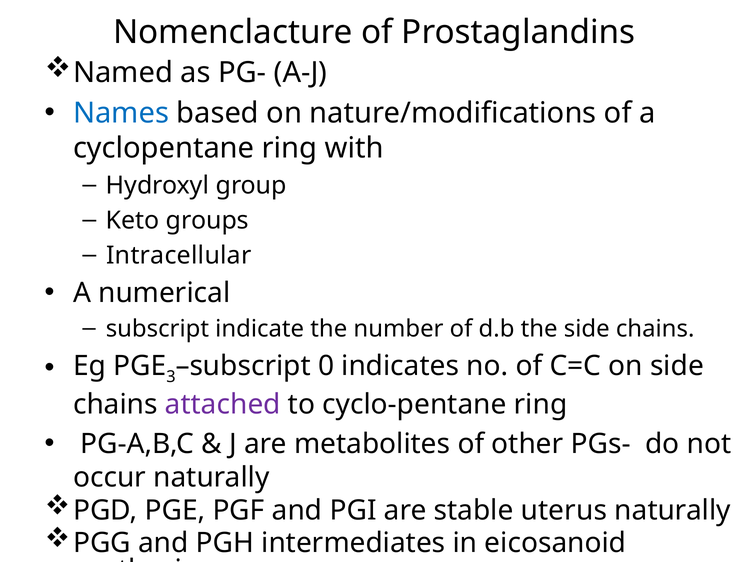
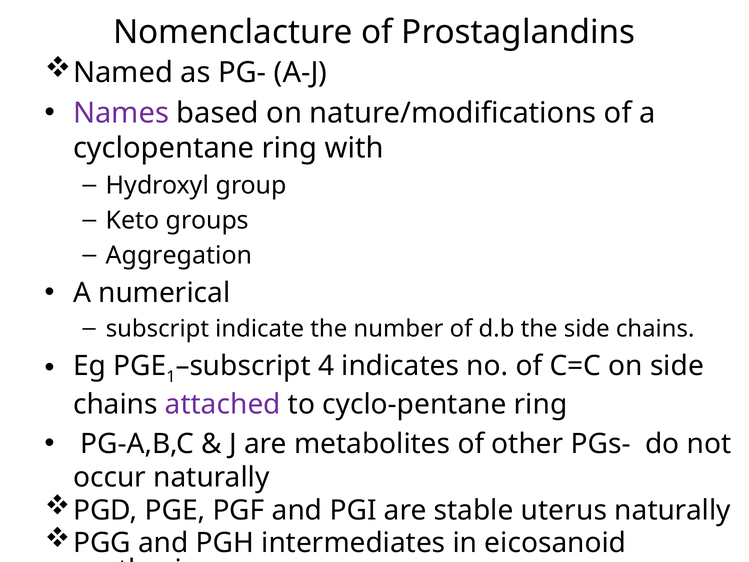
Names colour: blue -> purple
Intracellular: Intracellular -> Aggregation
3: 3 -> 1
0: 0 -> 4
